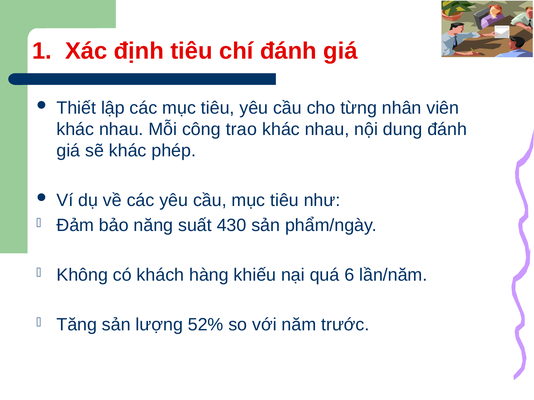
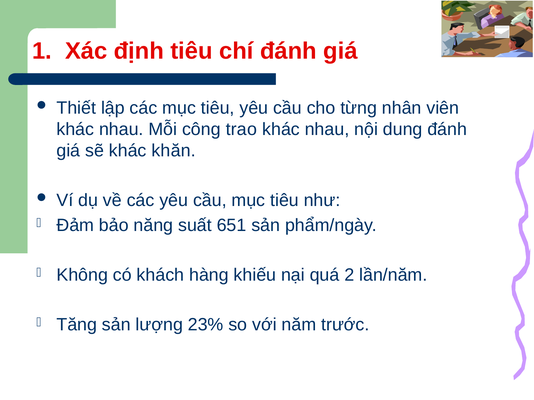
phép: phép -> khăn
430: 430 -> 651
6: 6 -> 2
52%: 52% -> 23%
